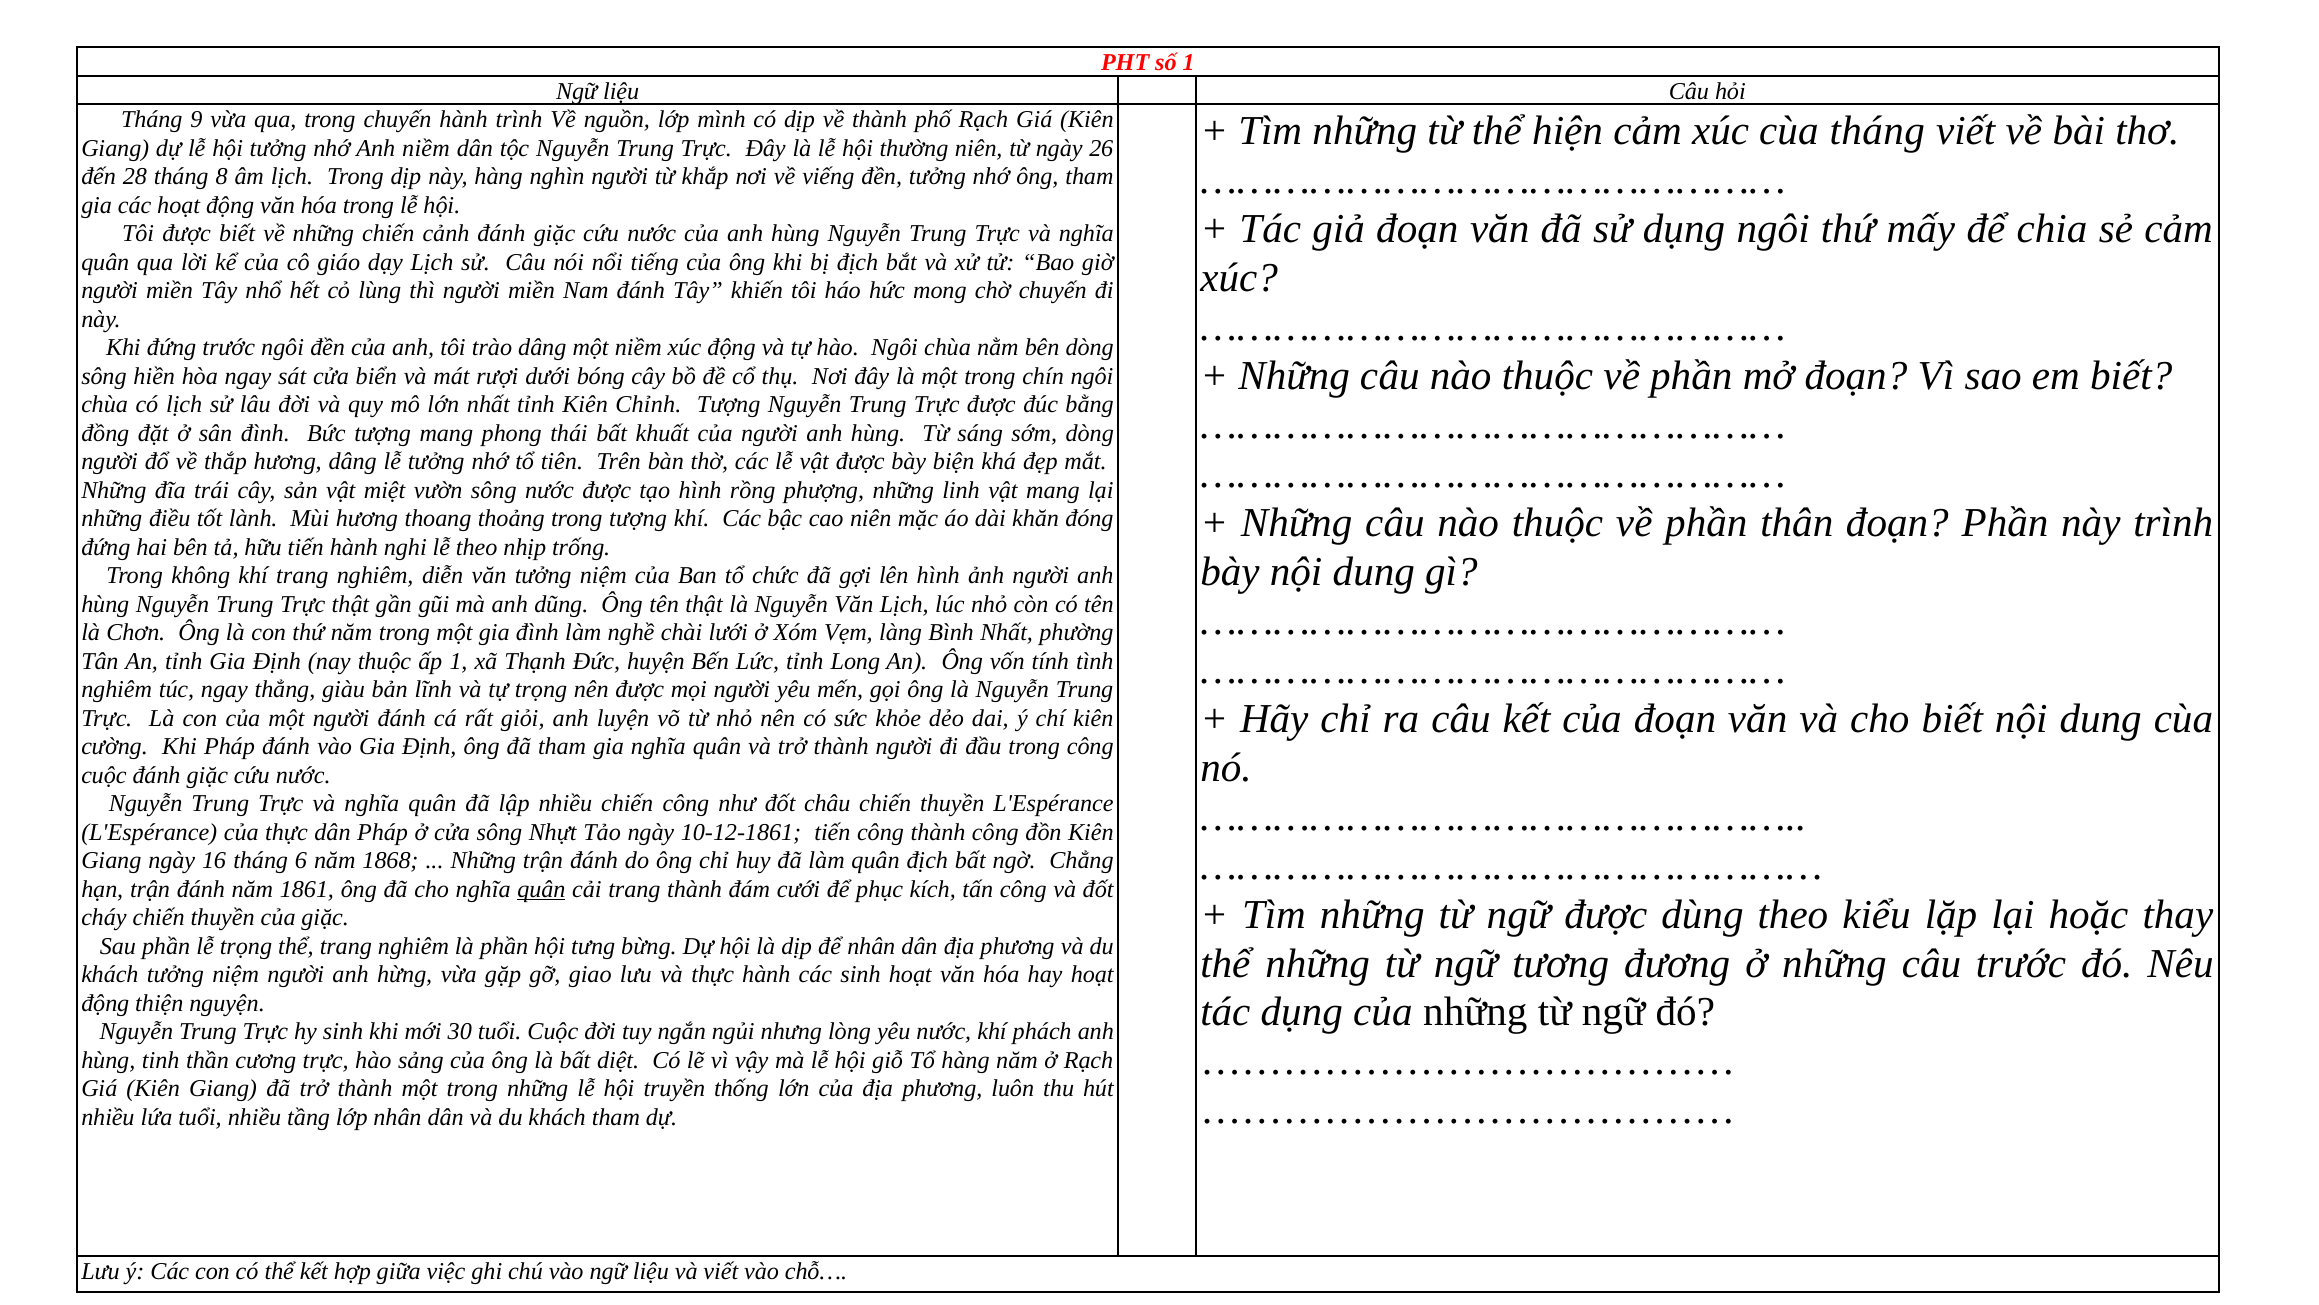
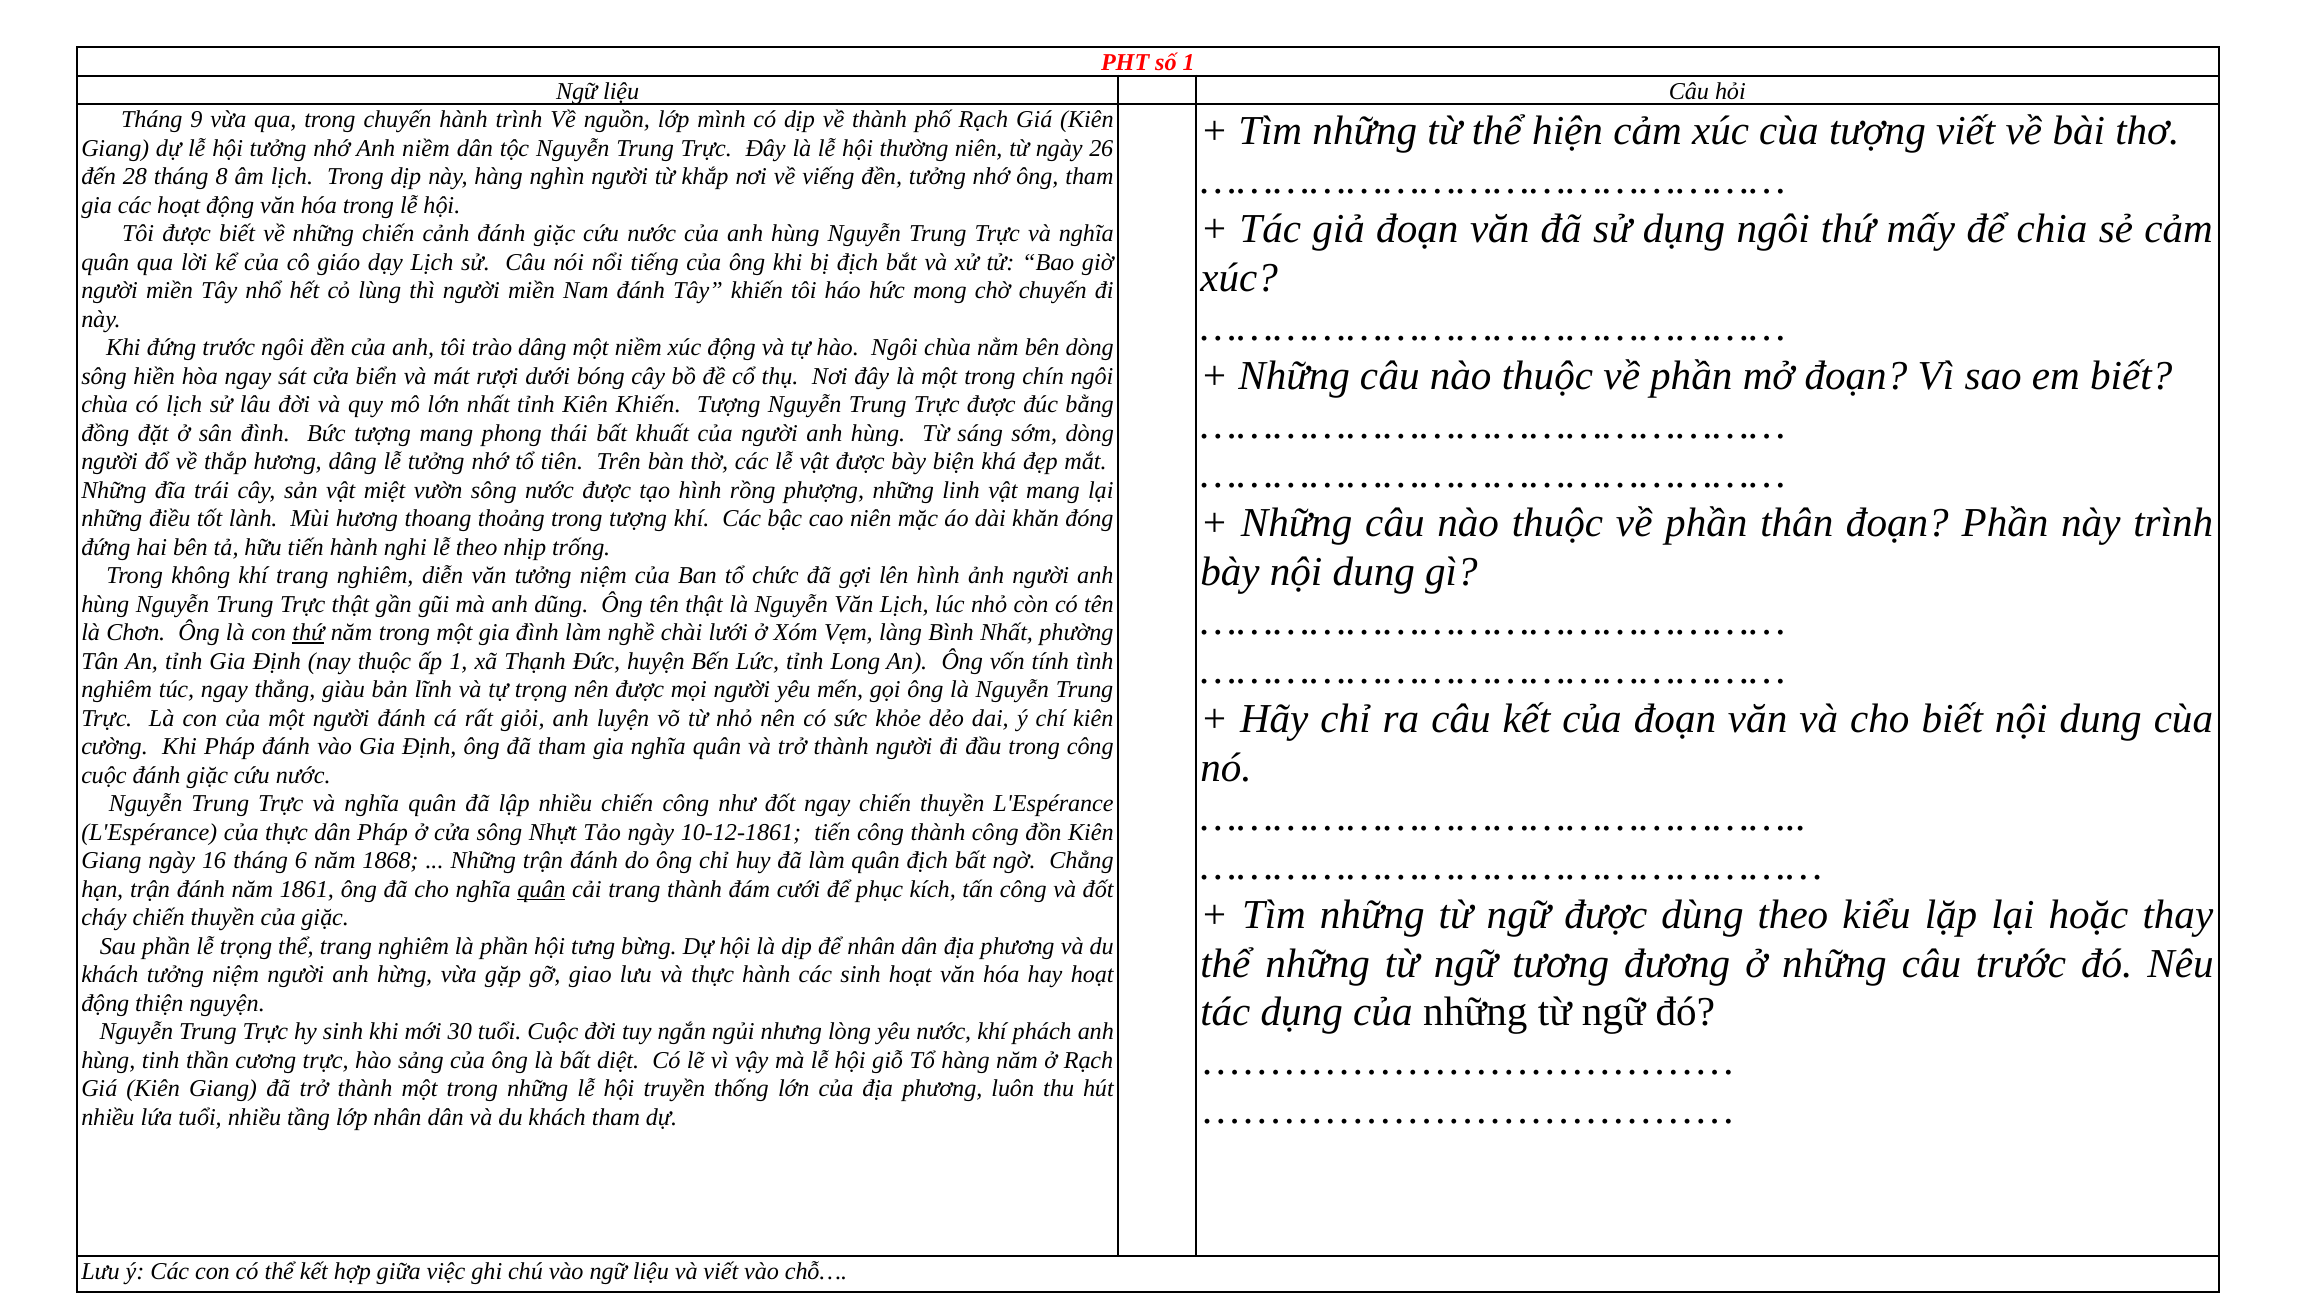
cùa tháng: tháng -> tượng
Kiên Chỉnh: Chỉnh -> Khiến
thứ at (308, 632) underline: none -> present
đốt châu: châu -> ngay
